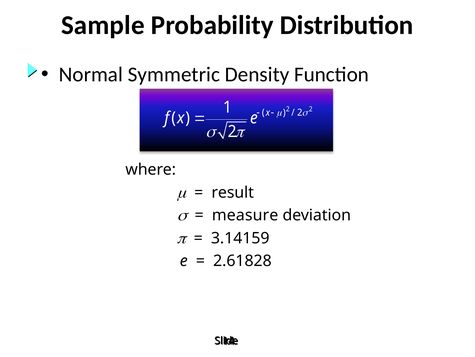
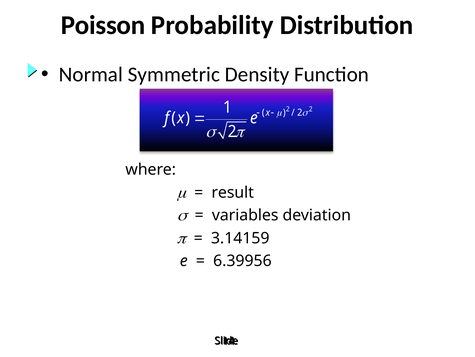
Sample: Sample -> Poisson
measure: measure -> variables
2.61828: 2.61828 -> 6.39956
